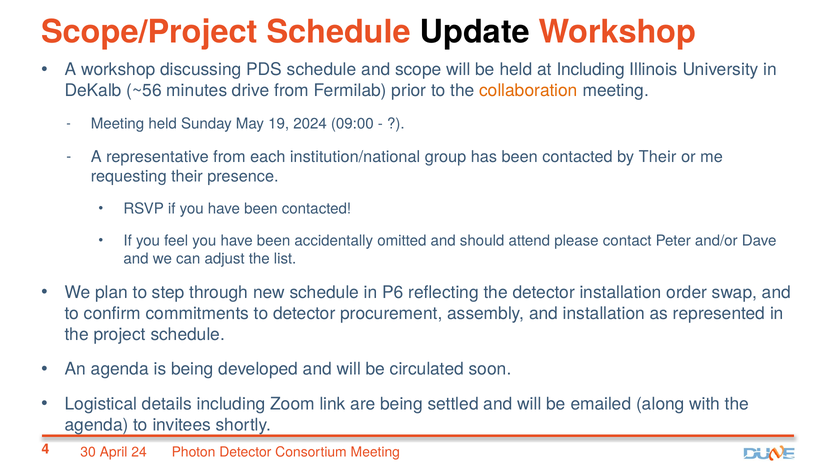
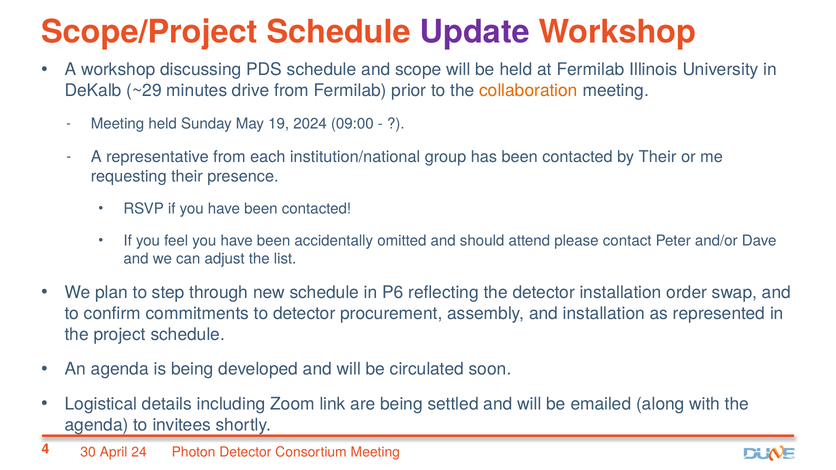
Update colour: black -> purple
at Including: Including -> Fermilab
~56: ~56 -> ~29
